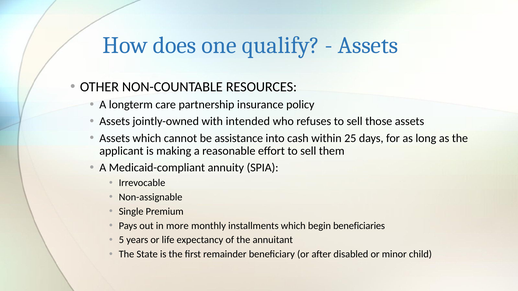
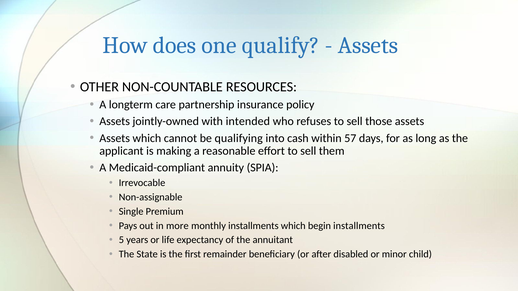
assistance: assistance -> qualifying
25: 25 -> 57
begin beneficiaries: beneficiaries -> installments
